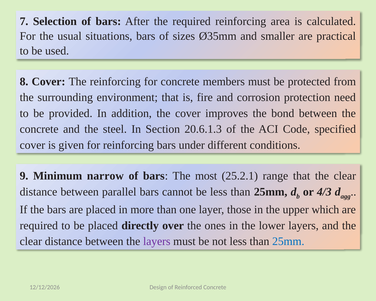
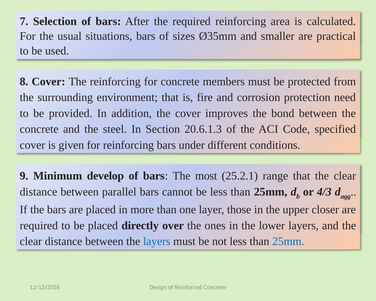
narrow: narrow -> develop
which: which -> closer
layers at (157, 241) colour: purple -> blue
